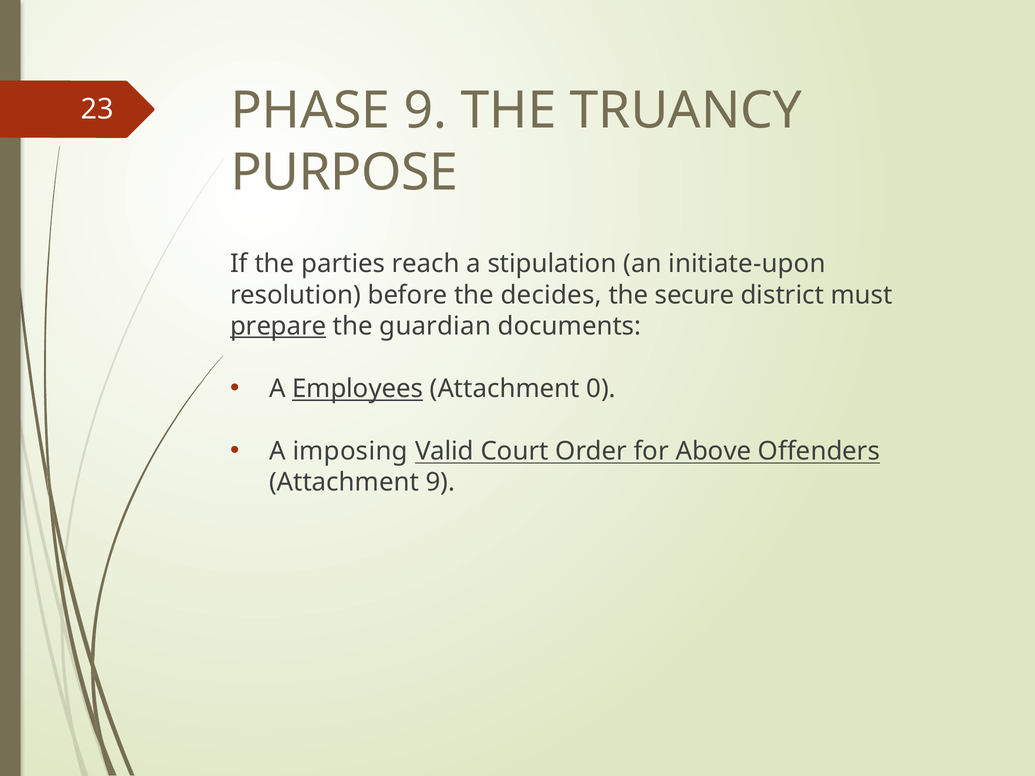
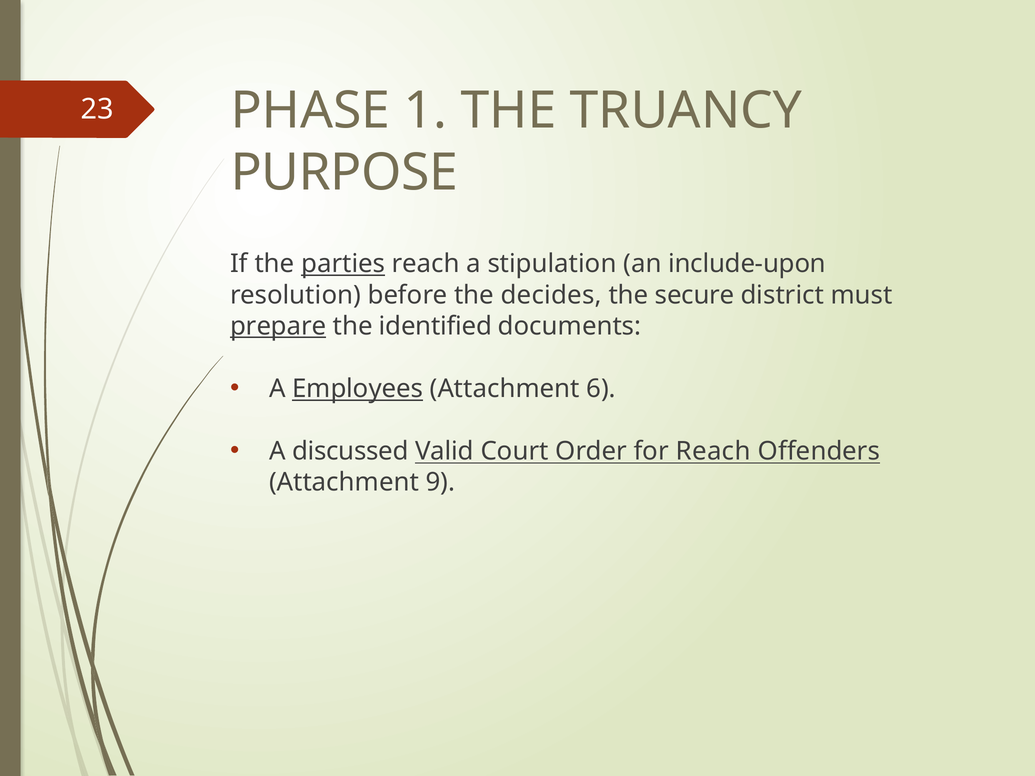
PHASE 9: 9 -> 1
parties underline: none -> present
initiate-upon: initiate-upon -> include-upon
guardian: guardian -> identified
0: 0 -> 6
imposing: imposing -> discussed
for Above: Above -> Reach
